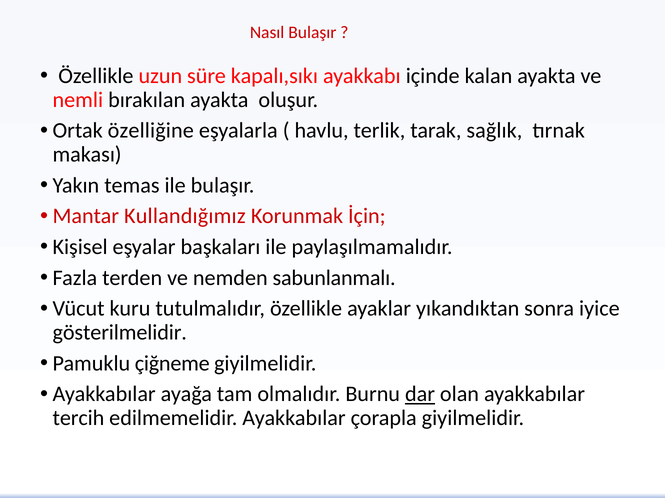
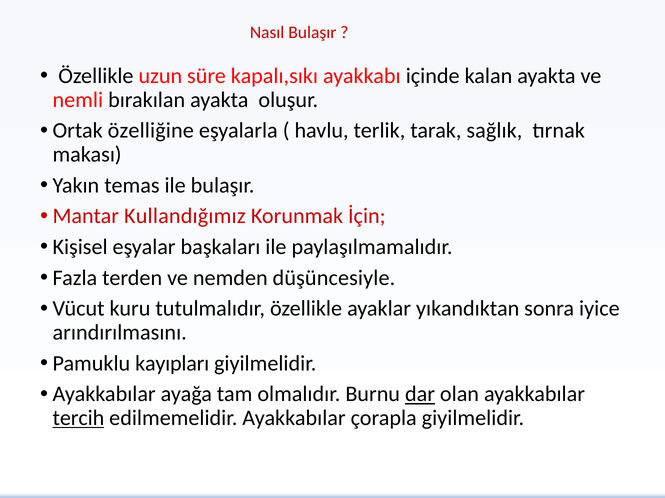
sabunlanmalı: sabunlanmalı -> düşüncesiyle
gösterilmelidir: gösterilmelidir -> arındırılmasını
çiğneme: çiğneme -> kayıpları
tercih underline: none -> present
